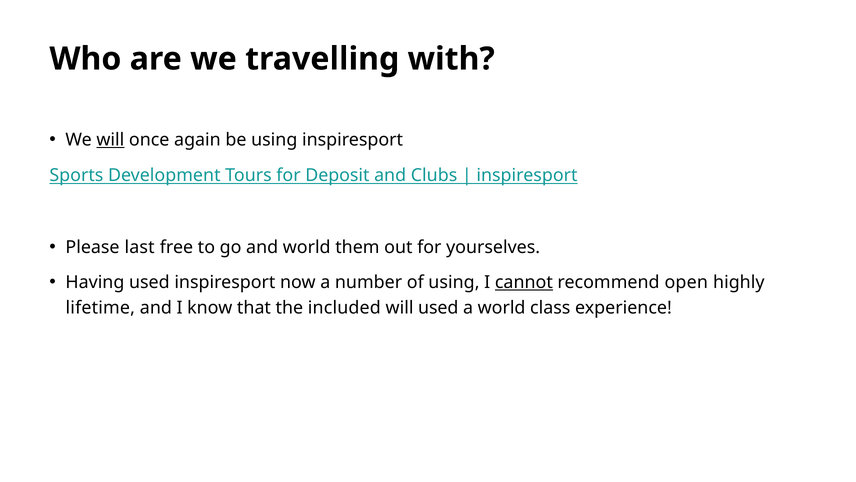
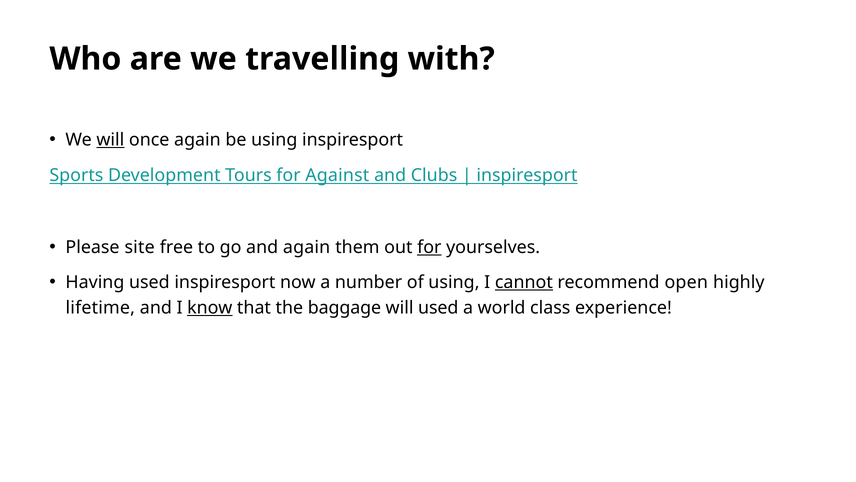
Deposit: Deposit -> Against
last: last -> site
and world: world -> again
for at (429, 247) underline: none -> present
know underline: none -> present
included: included -> baggage
